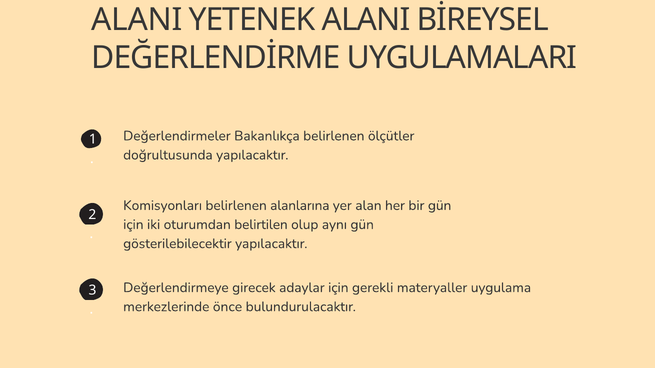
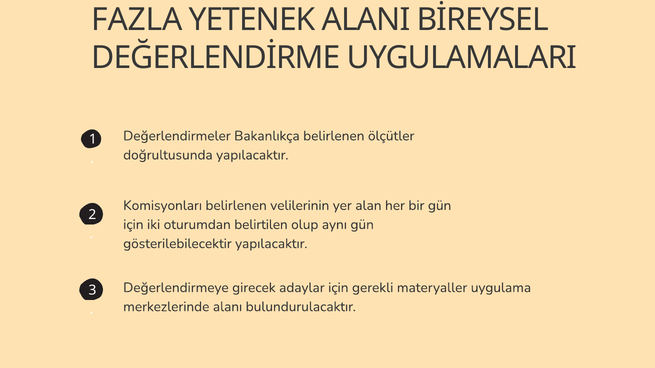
ALANI at (137, 20): ALANI -> FAZLA
alanlarına: alanlarına -> velilerinin
önce: önce -> alanı
